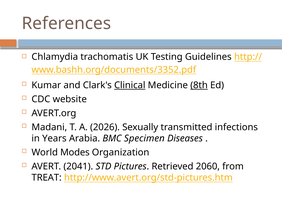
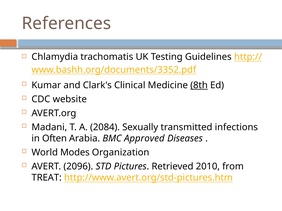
Clinical underline: present -> none
2026: 2026 -> 2084
Years: Years -> Often
Specimen: Specimen -> Approved
2041: 2041 -> 2096
2060: 2060 -> 2010
